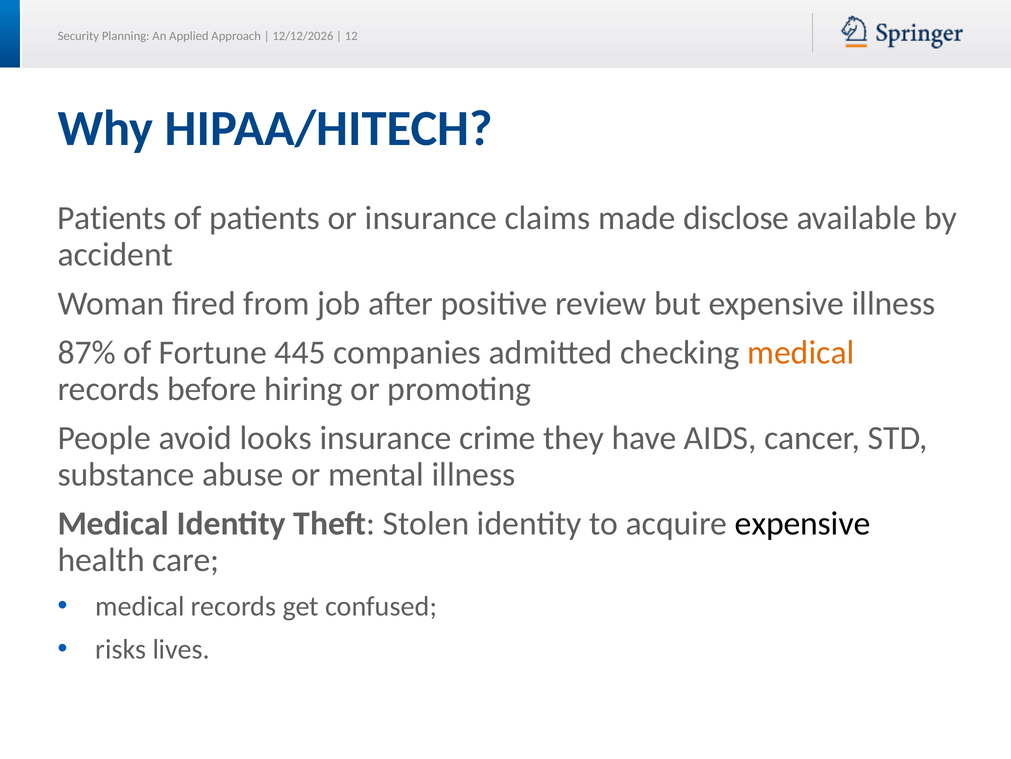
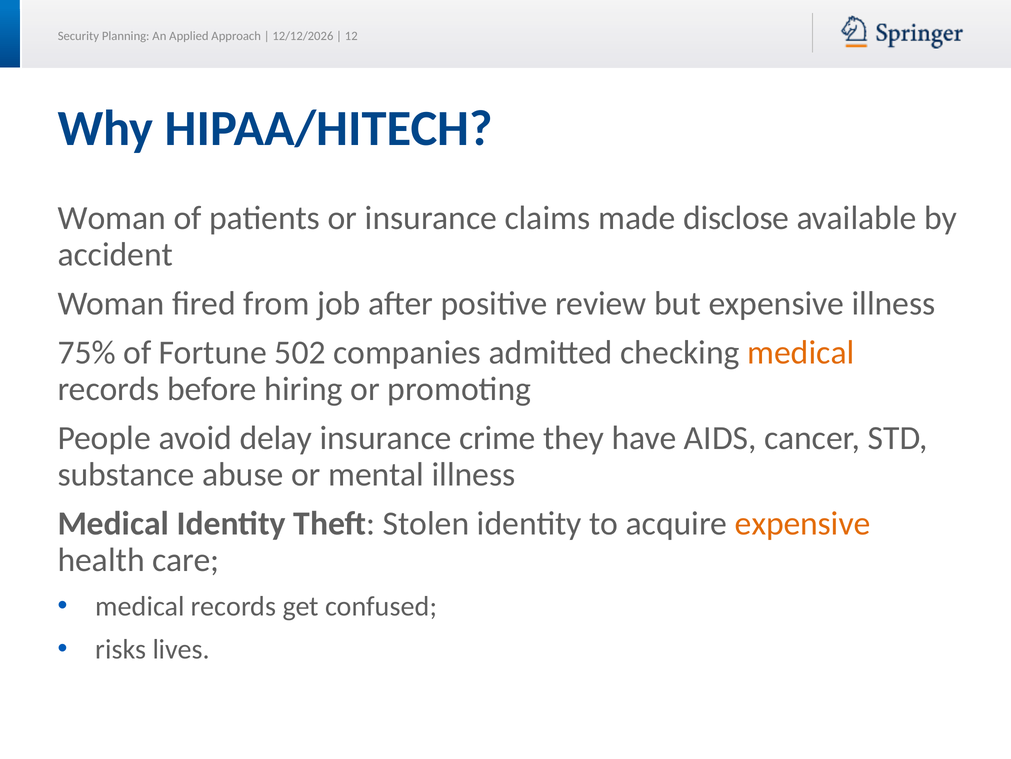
Patients at (112, 218): Patients -> Woman
87%: 87% -> 75%
445: 445 -> 502
looks: looks -> delay
expensive at (803, 523) colour: black -> orange
